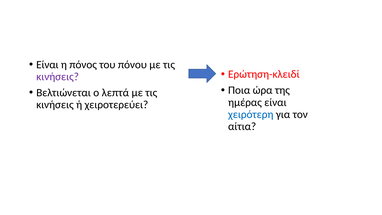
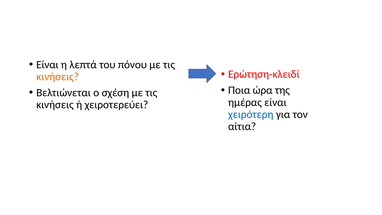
πόνος: πόνος -> λεπτά
κινήσεις at (58, 77) colour: purple -> orange
λεπτά: λεπτά -> σχέση
